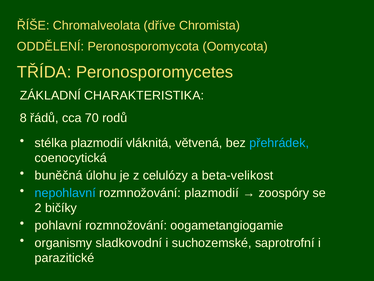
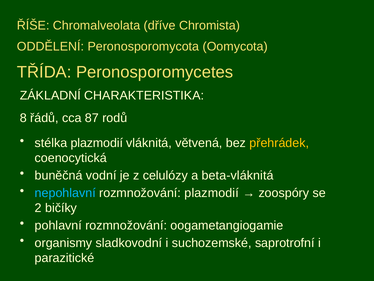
70: 70 -> 87
přehrádek colour: light blue -> yellow
úlohu: úlohu -> vodní
beta-velikost: beta-velikost -> beta-vláknitá
